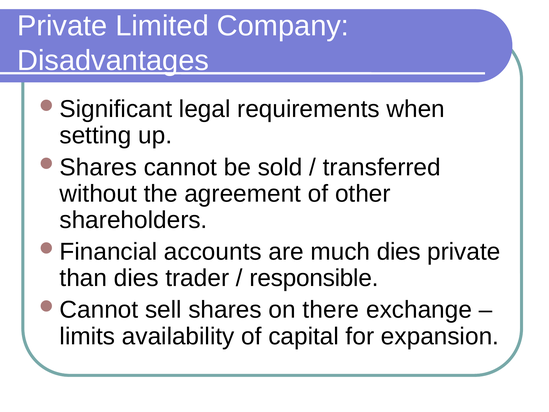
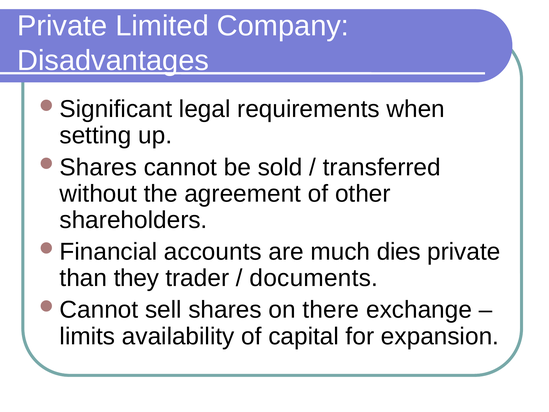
than dies: dies -> they
responsible: responsible -> documents
